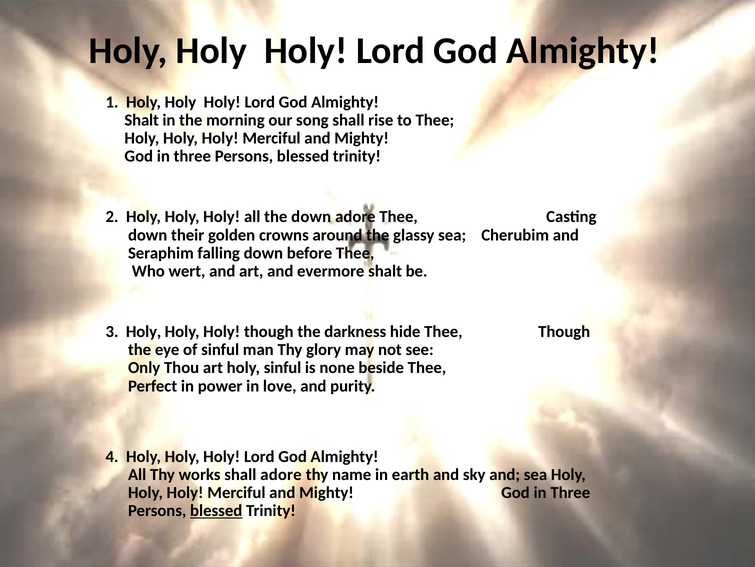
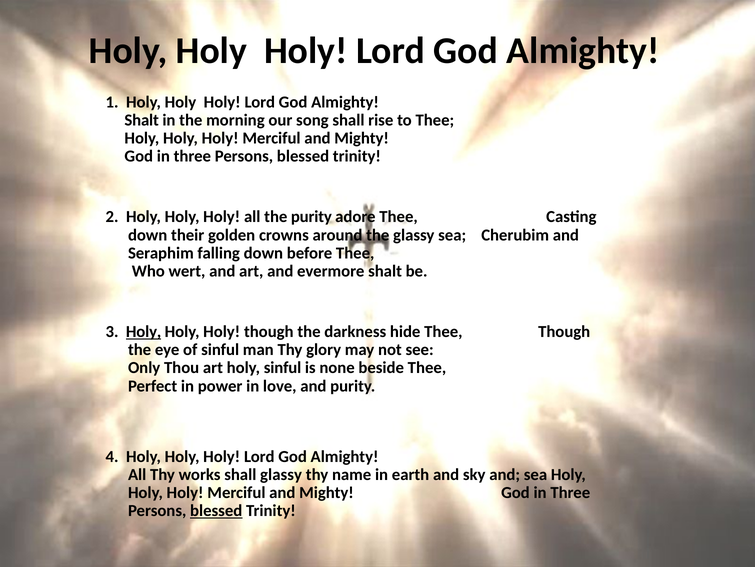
the down: down -> purity
Holy at (144, 331) underline: none -> present
shall adore: adore -> glassy
